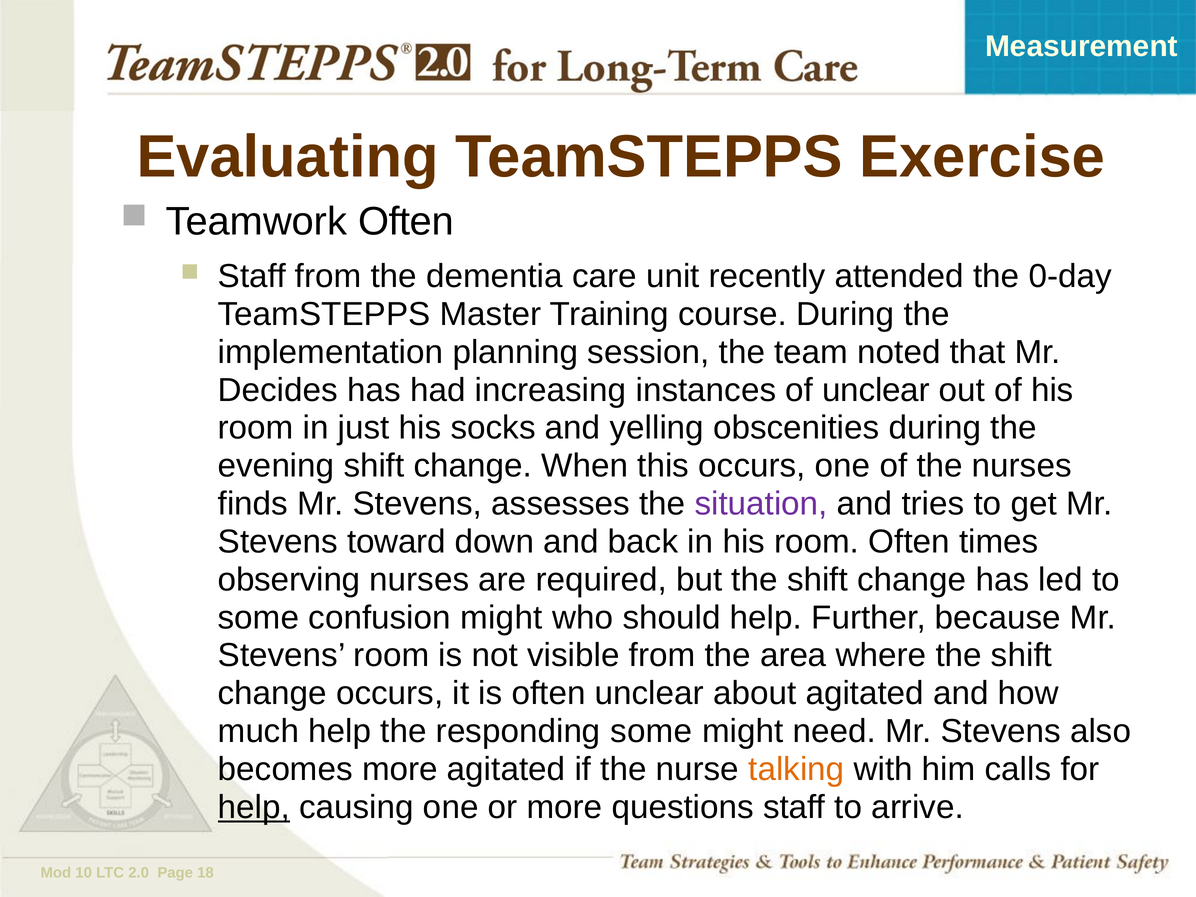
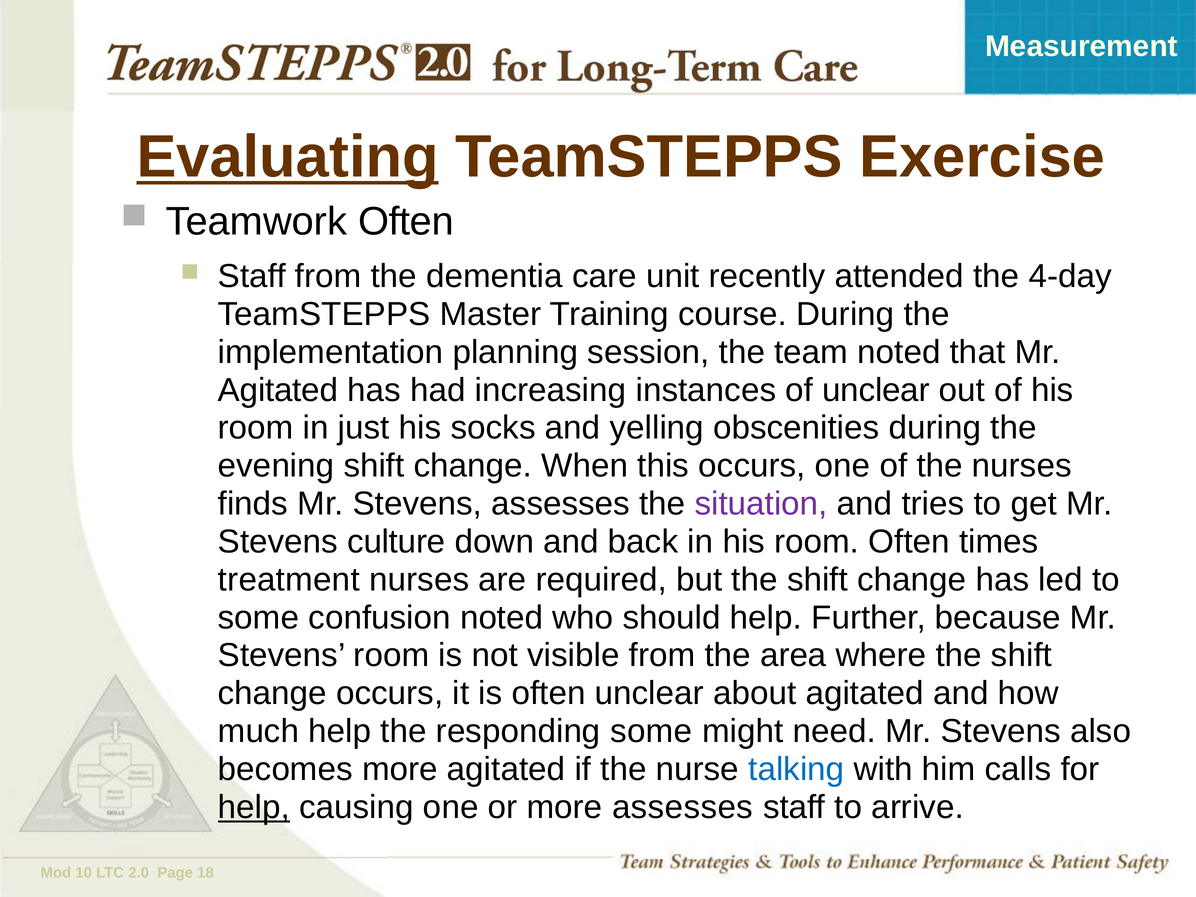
Evaluating underline: none -> present
0-day: 0-day -> 4-day
Decides at (278, 390): Decides -> Agitated
toward: toward -> culture
observing: observing -> treatment
confusion might: might -> noted
talking colour: orange -> blue
more questions: questions -> assesses
